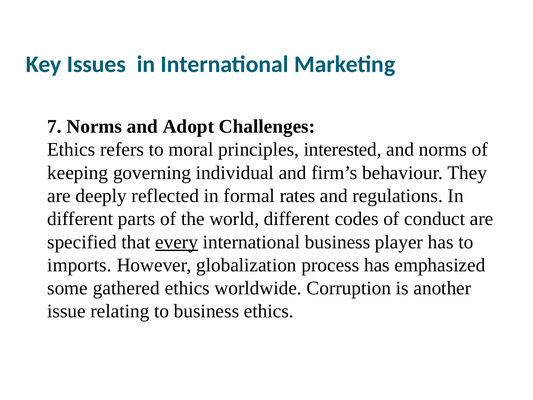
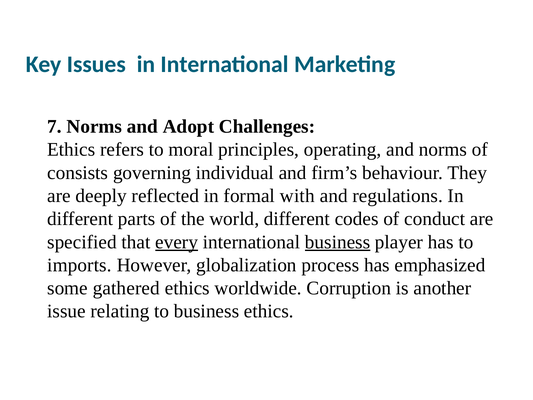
interested: interested -> operating
keeping: keeping -> consists
rates: rates -> with
business at (338, 242) underline: none -> present
